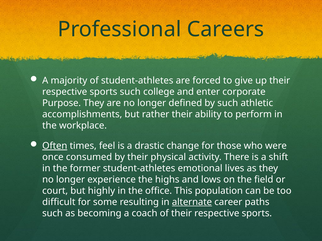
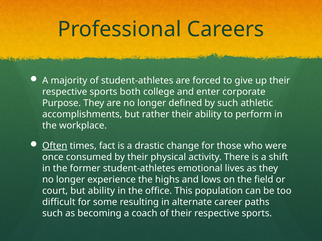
sports such: such -> both
feel: feel -> fact
but highly: highly -> ability
alternate underline: present -> none
